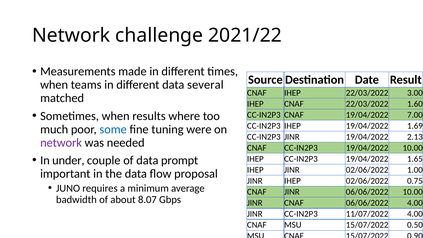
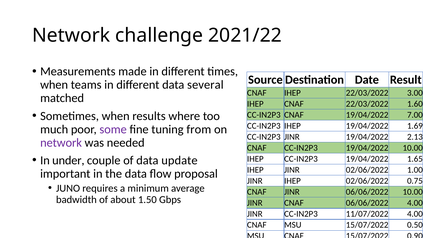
some colour: blue -> purple
were: were -> from
prompt: prompt -> update
8.07: 8.07 -> 1.50
